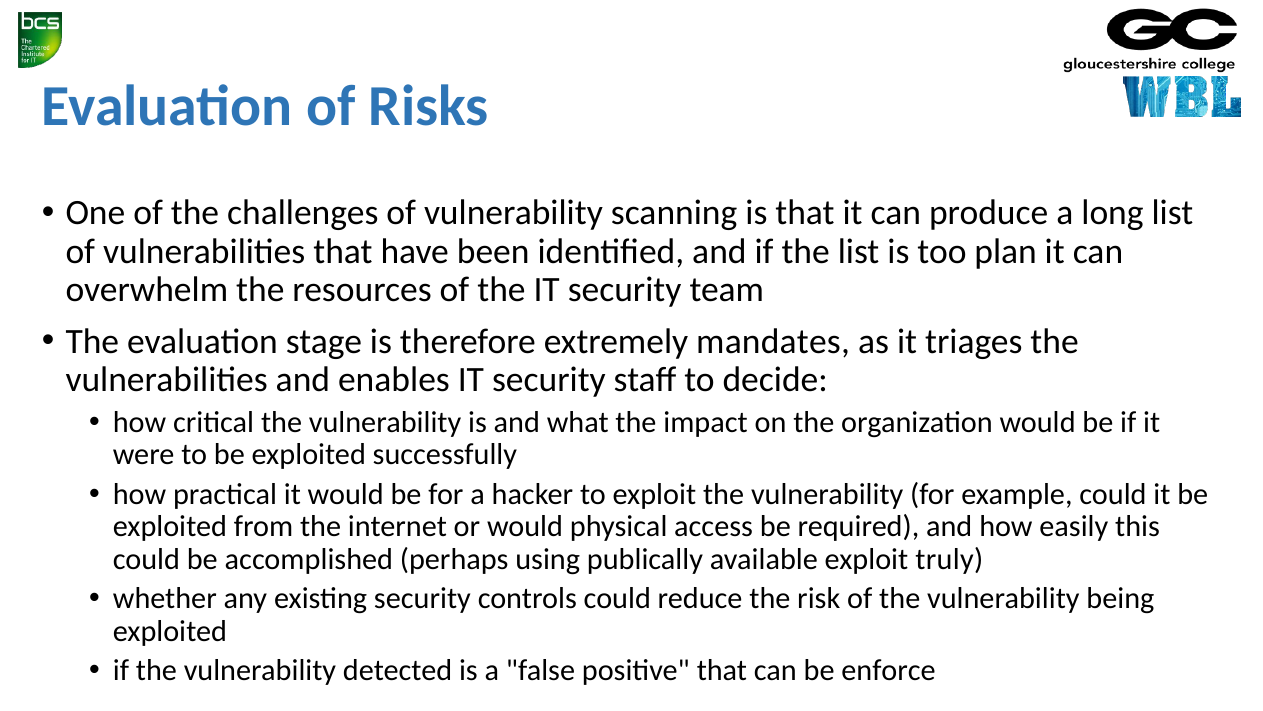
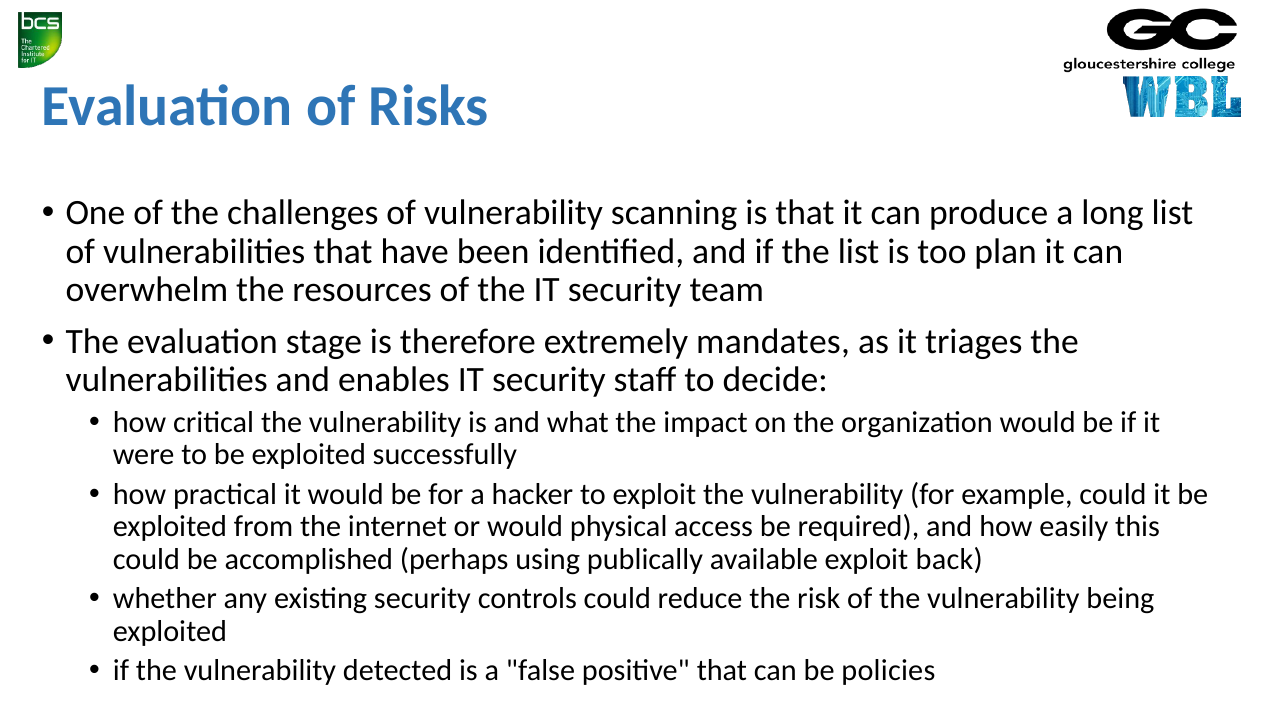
truly: truly -> back
enforce: enforce -> policies
